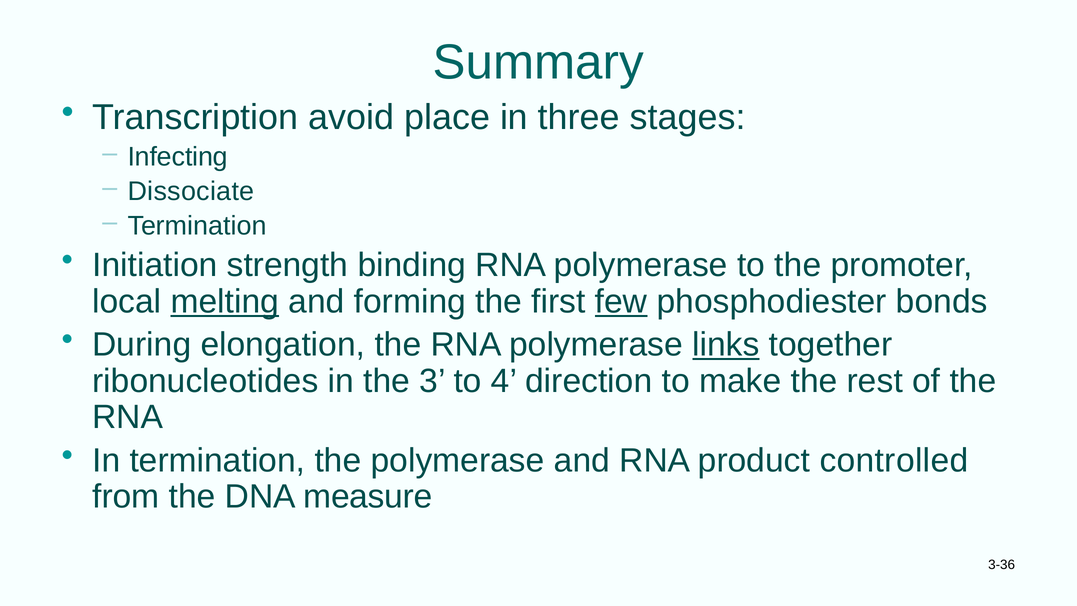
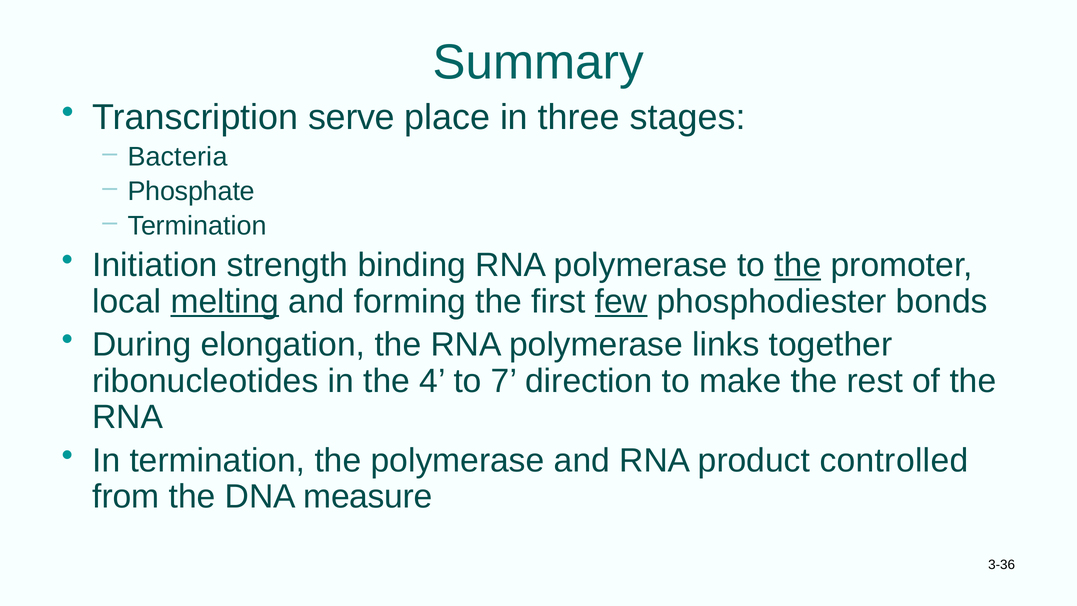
avoid: avoid -> serve
Infecting: Infecting -> Bacteria
Dissociate: Dissociate -> Phosphate
the at (798, 265) underline: none -> present
links underline: present -> none
3: 3 -> 4
4: 4 -> 7
